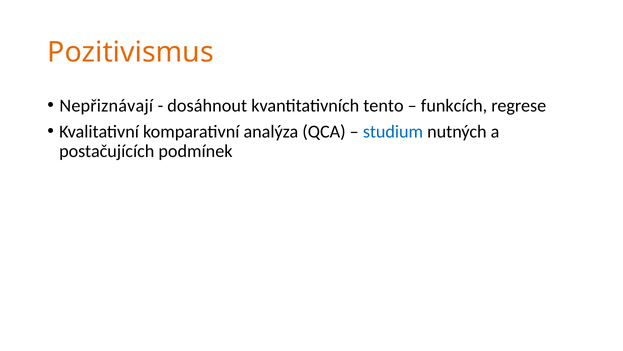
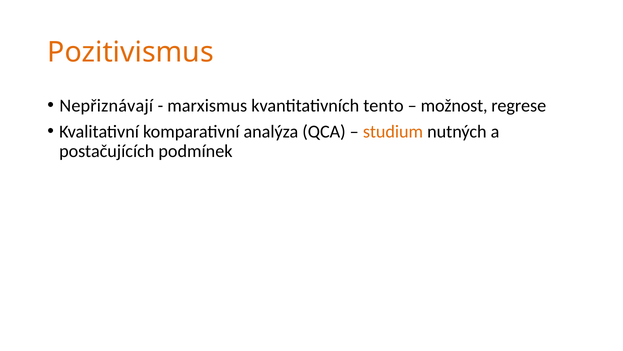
dosáhnout: dosáhnout -> marxismus
funkcích: funkcích -> možnost
studium colour: blue -> orange
